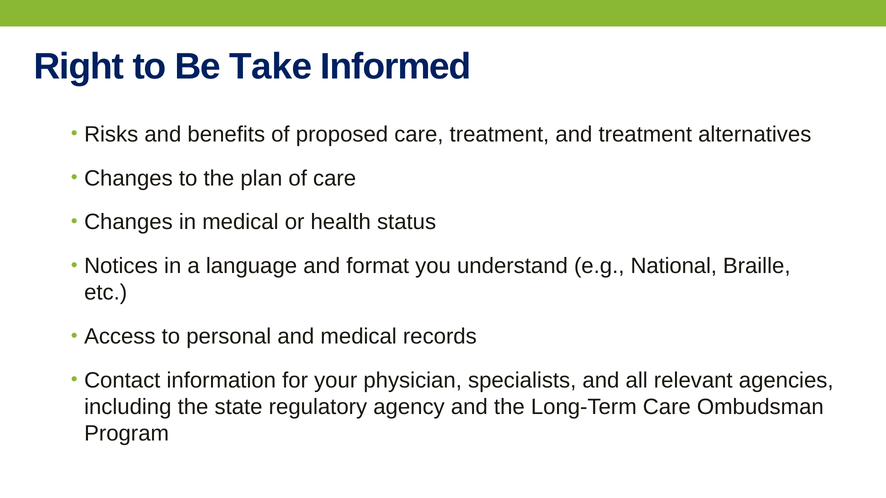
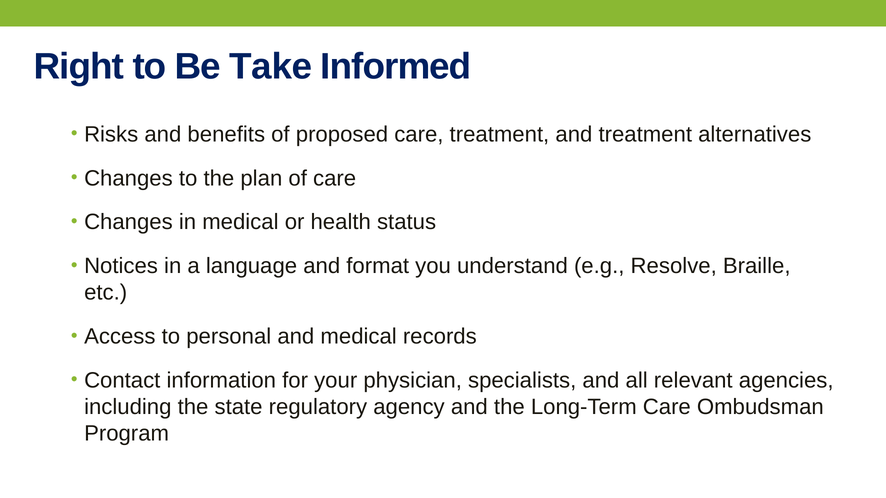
National: National -> Resolve
